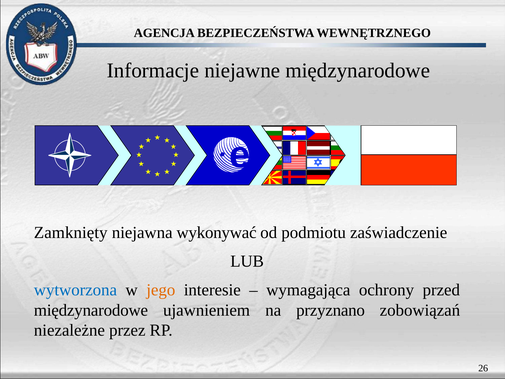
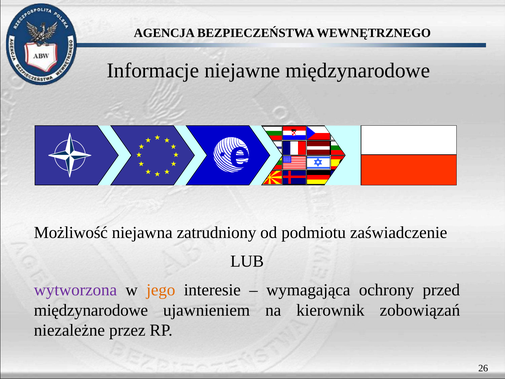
Zamknięty: Zamknięty -> Możliwość
wykonywać: wykonywać -> zatrudniony
wytworzona colour: blue -> purple
przyznano: przyznano -> kierownik
